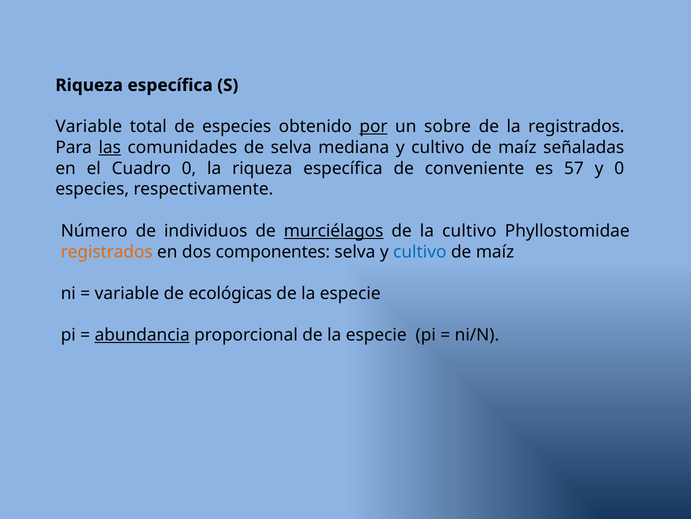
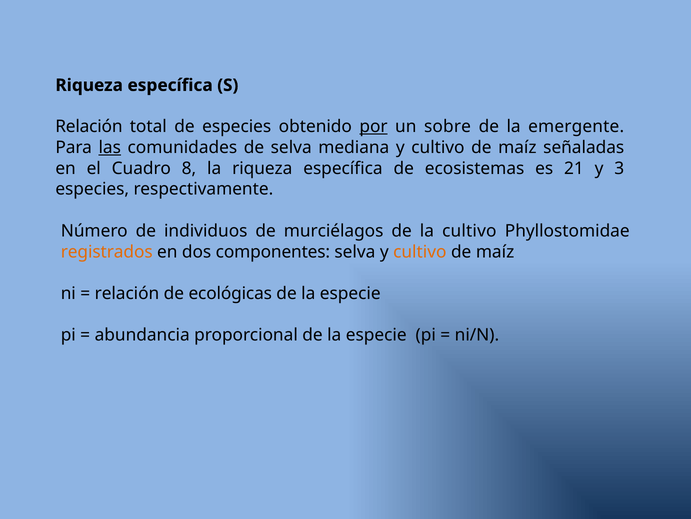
Variable at (89, 127): Variable -> Relación
la registrados: registrados -> emergente
Cuadro 0: 0 -> 8
conveniente: conveniente -> ecosistemas
57: 57 -> 21
y 0: 0 -> 3
murciélagos underline: present -> none
cultivo at (420, 252) colour: blue -> orange
variable at (127, 293): variable -> relación
abundancia underline: present -> none
